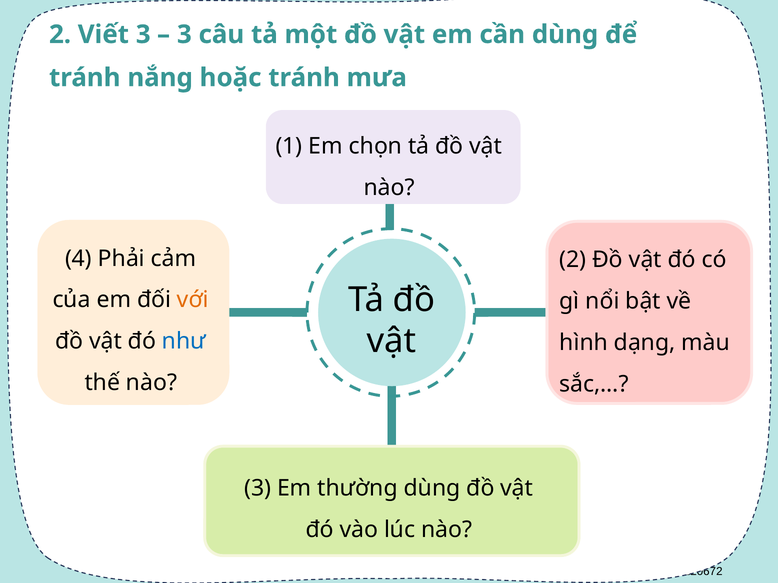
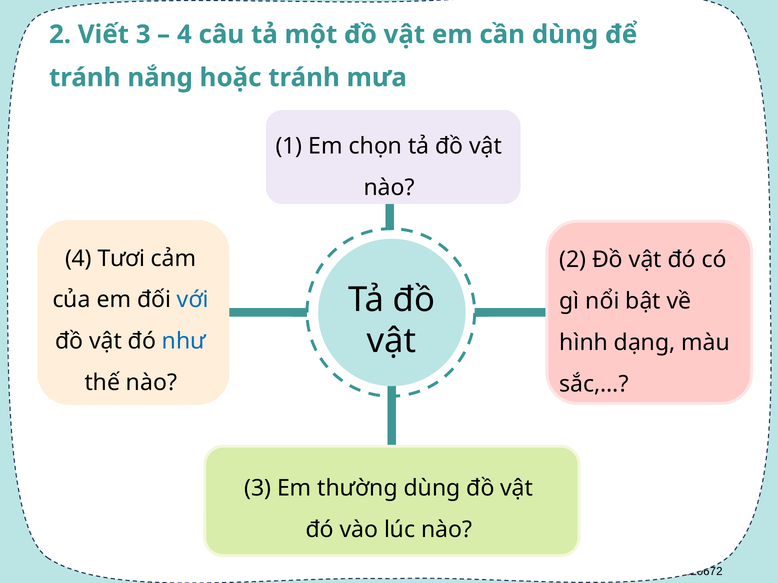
3 at (184, 35): 3 -> 4
Phải: Phải -> Tươi
với colour: orange -> blue
